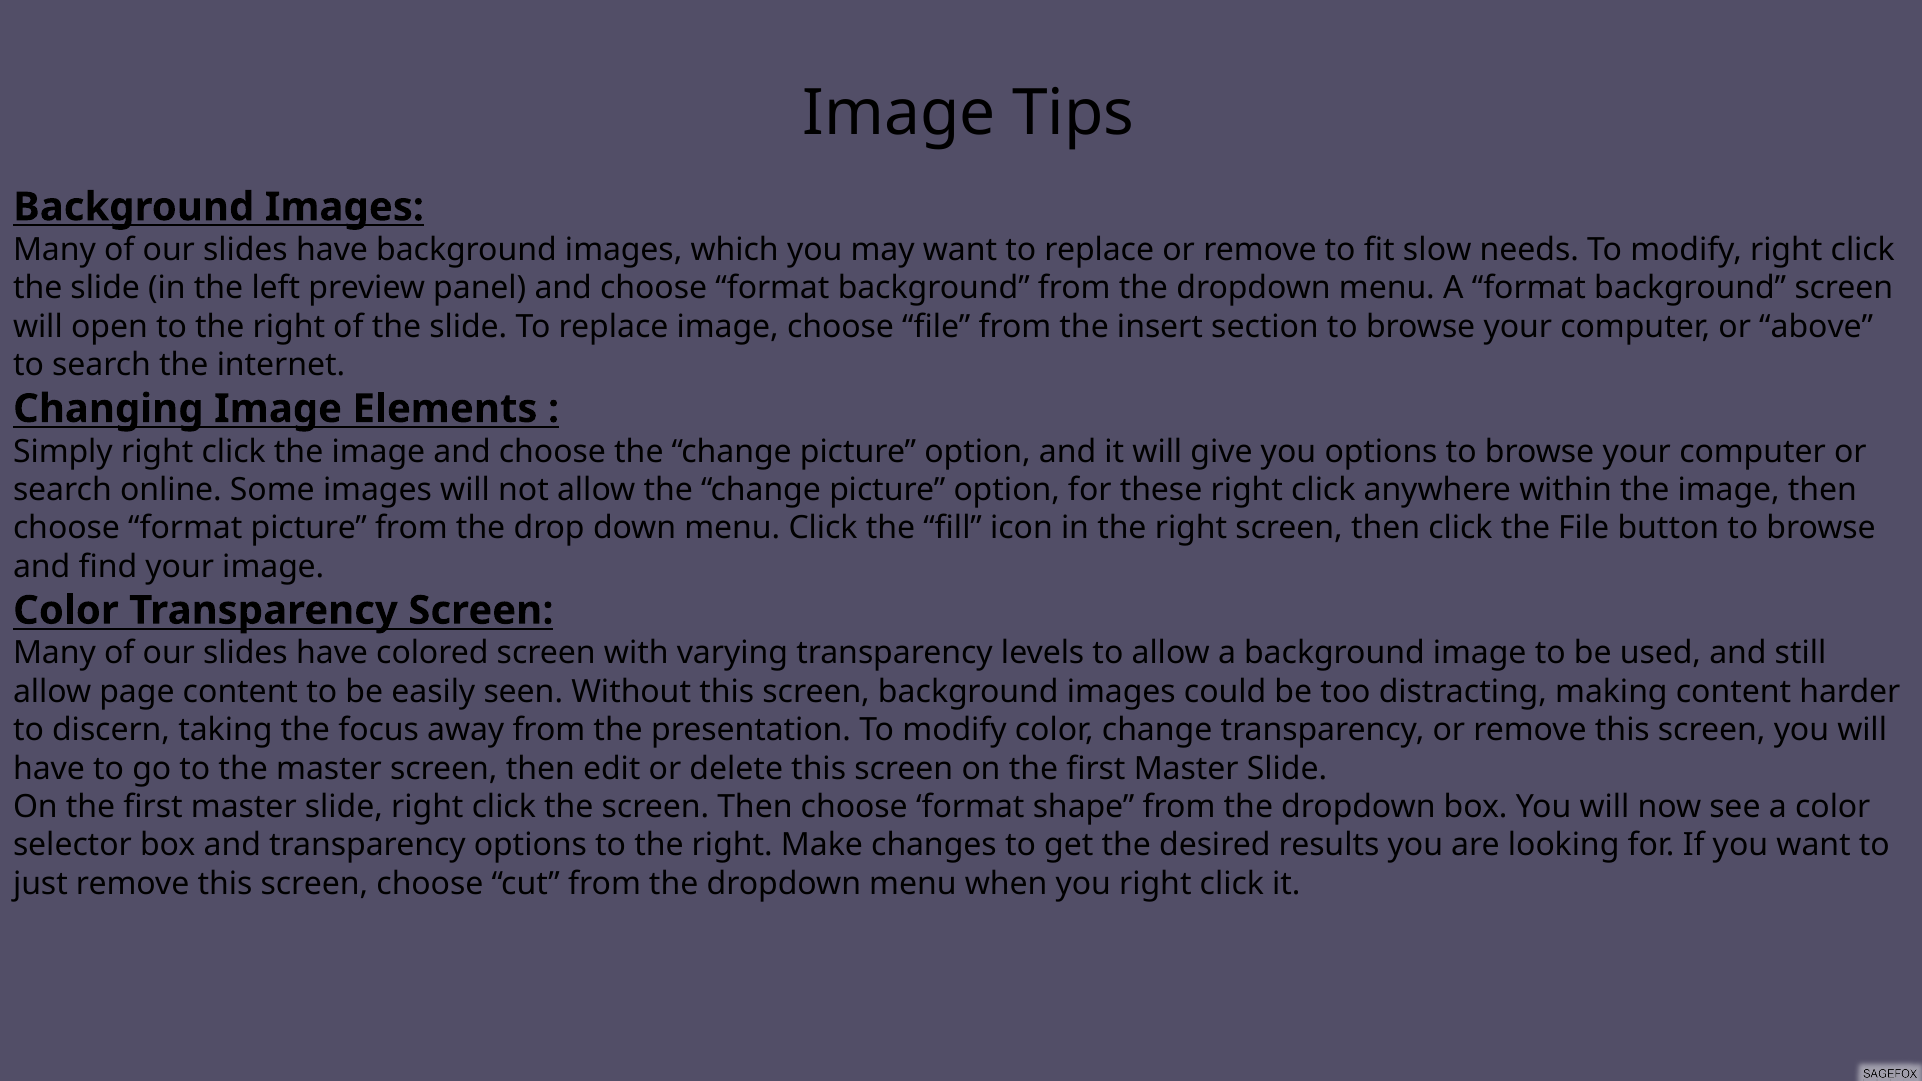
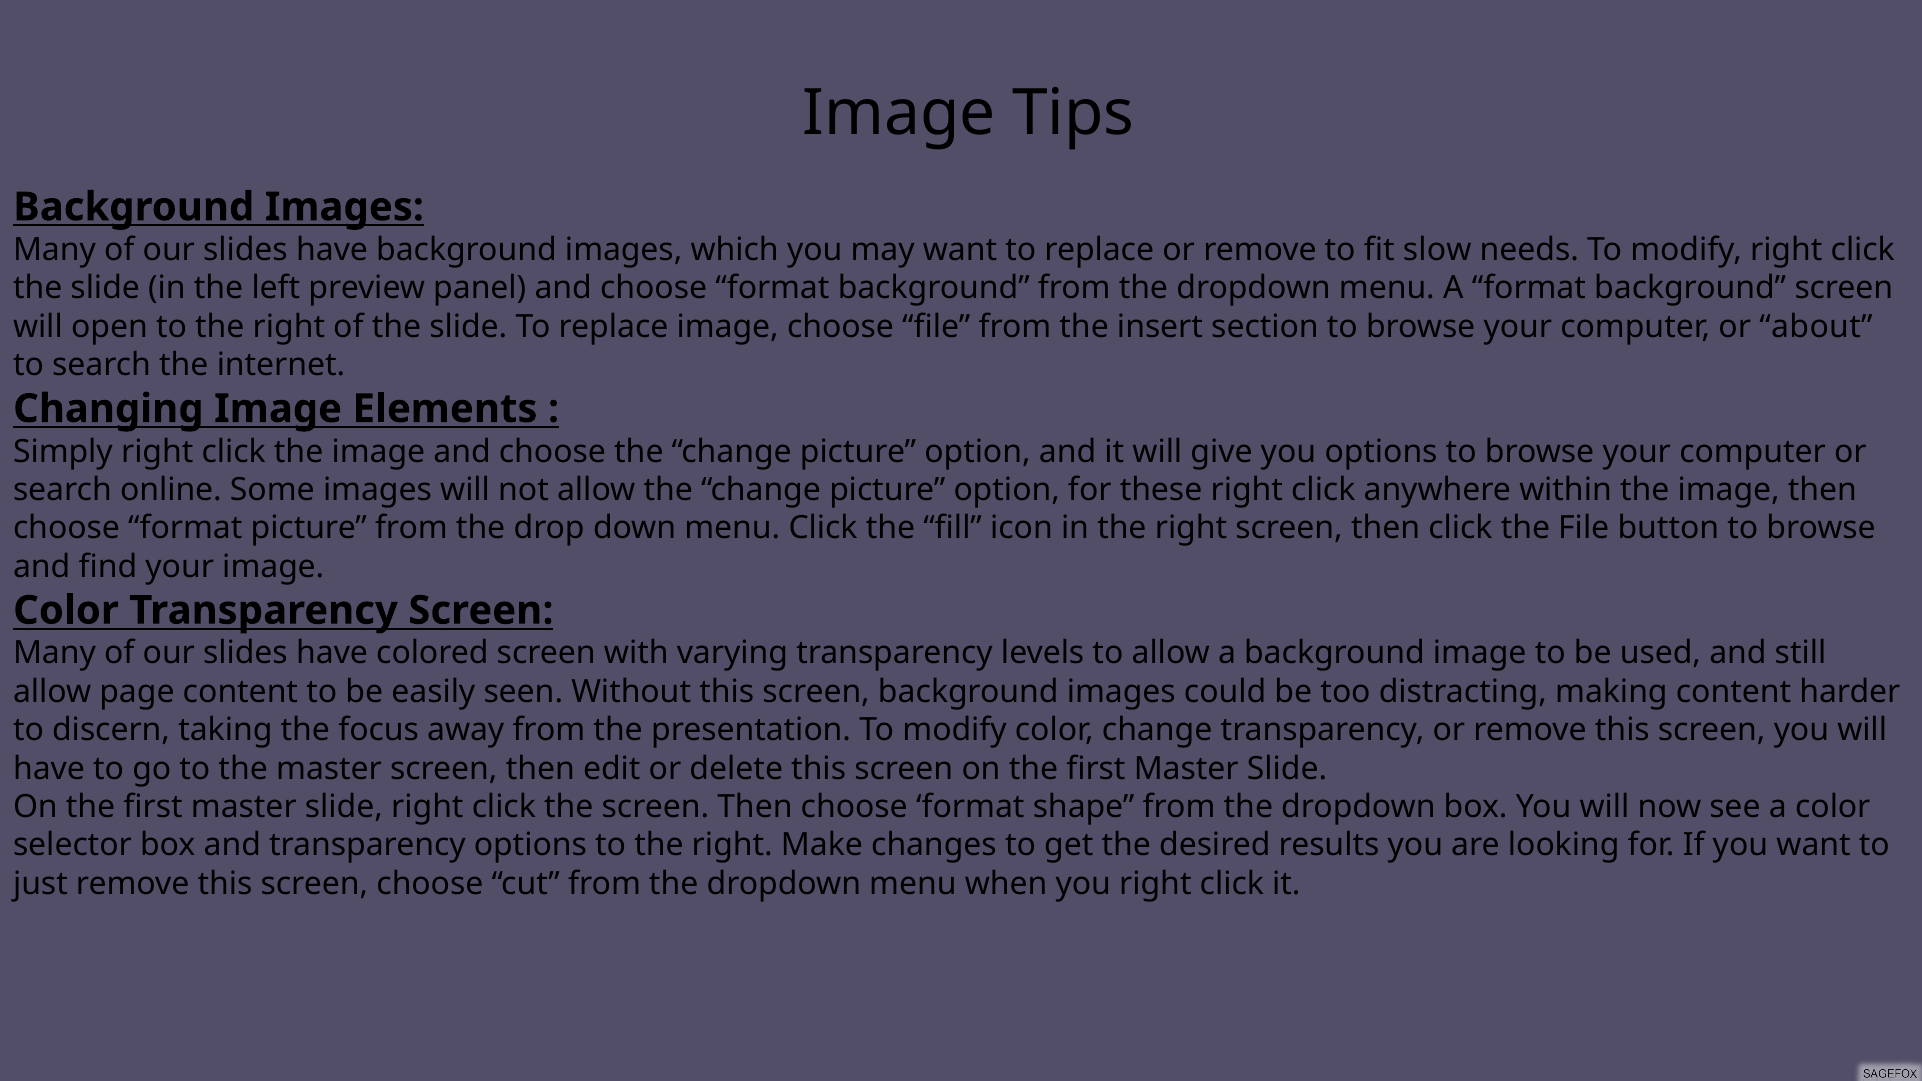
above: above -> about
